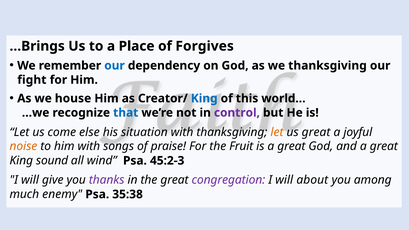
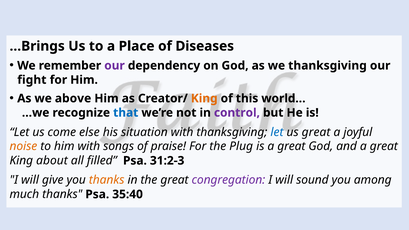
Forgives: Forgives -> Diseases
our at (115, 66) colour: blue -> purple
house: house -> above
King at (204, 98) colour: blue -> orange
let at (277, 132) colour: orange -> blue
Fruit: Fruit -> Plug
sound: sound -> about
wind: wind -> filled
45:2-3: 45:2-3 -> 31:2-3
thanks at (107, 180) colour: purple -> orange
about: about -> sound
much enemy: enemy -> thanks
35:38: 35:38 -> 35:40
